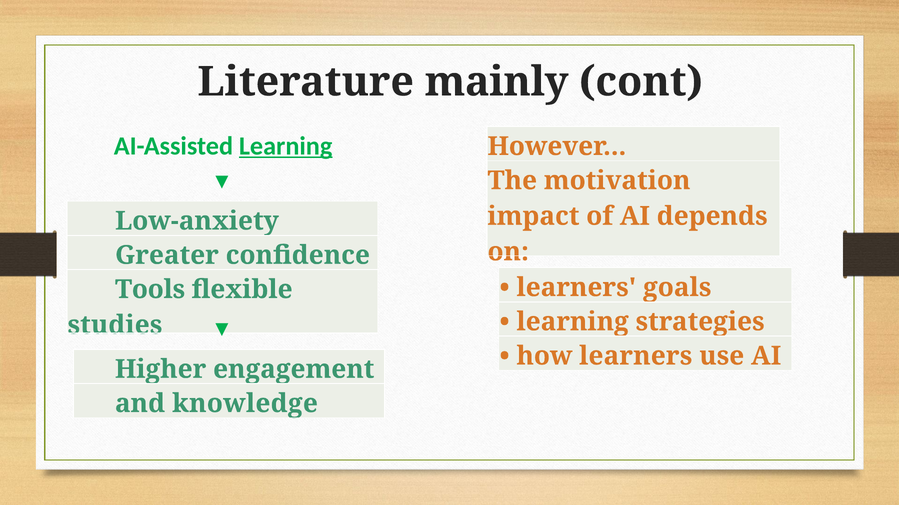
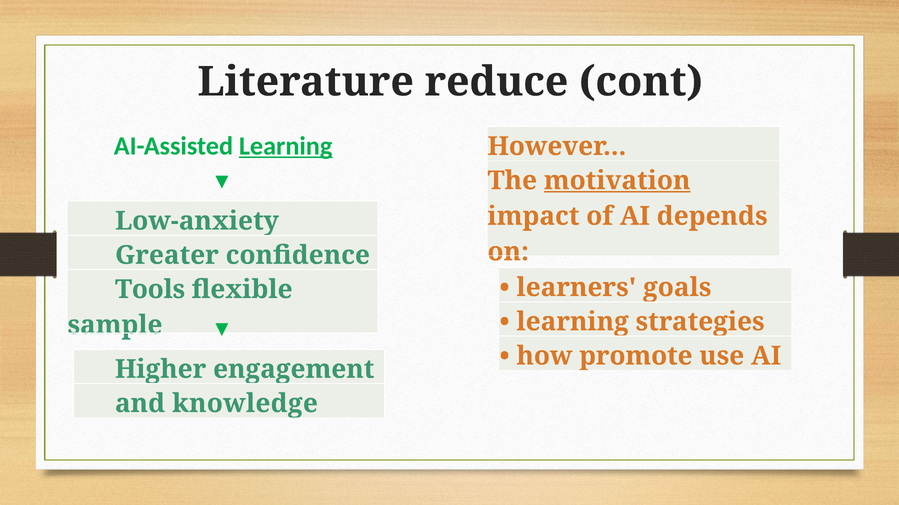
mainly: mainly -> reduce
motivation underline: none -> present
studies: studies -> sample
how learners: learners -> promote
